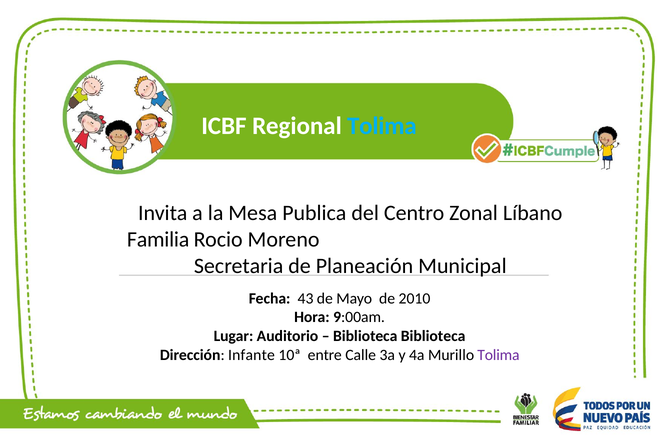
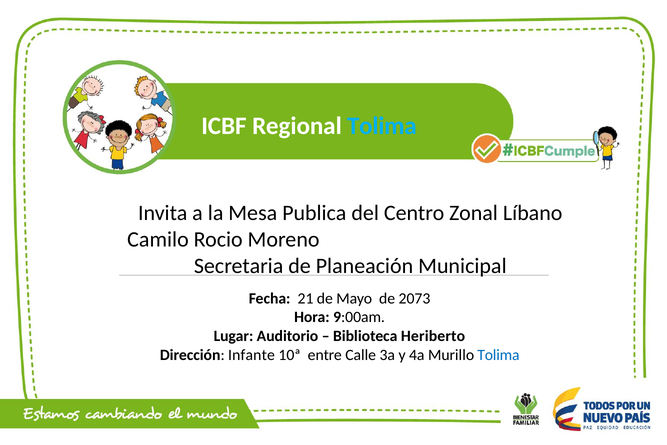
Familia: Familia -> Camilo
43: 43 -> 21
2010: 2010 -> 2073
Biblioteca Biblioteca: Biblioteca -> Heriberto
Tolima at (498, 355) colour: purple -> blue
